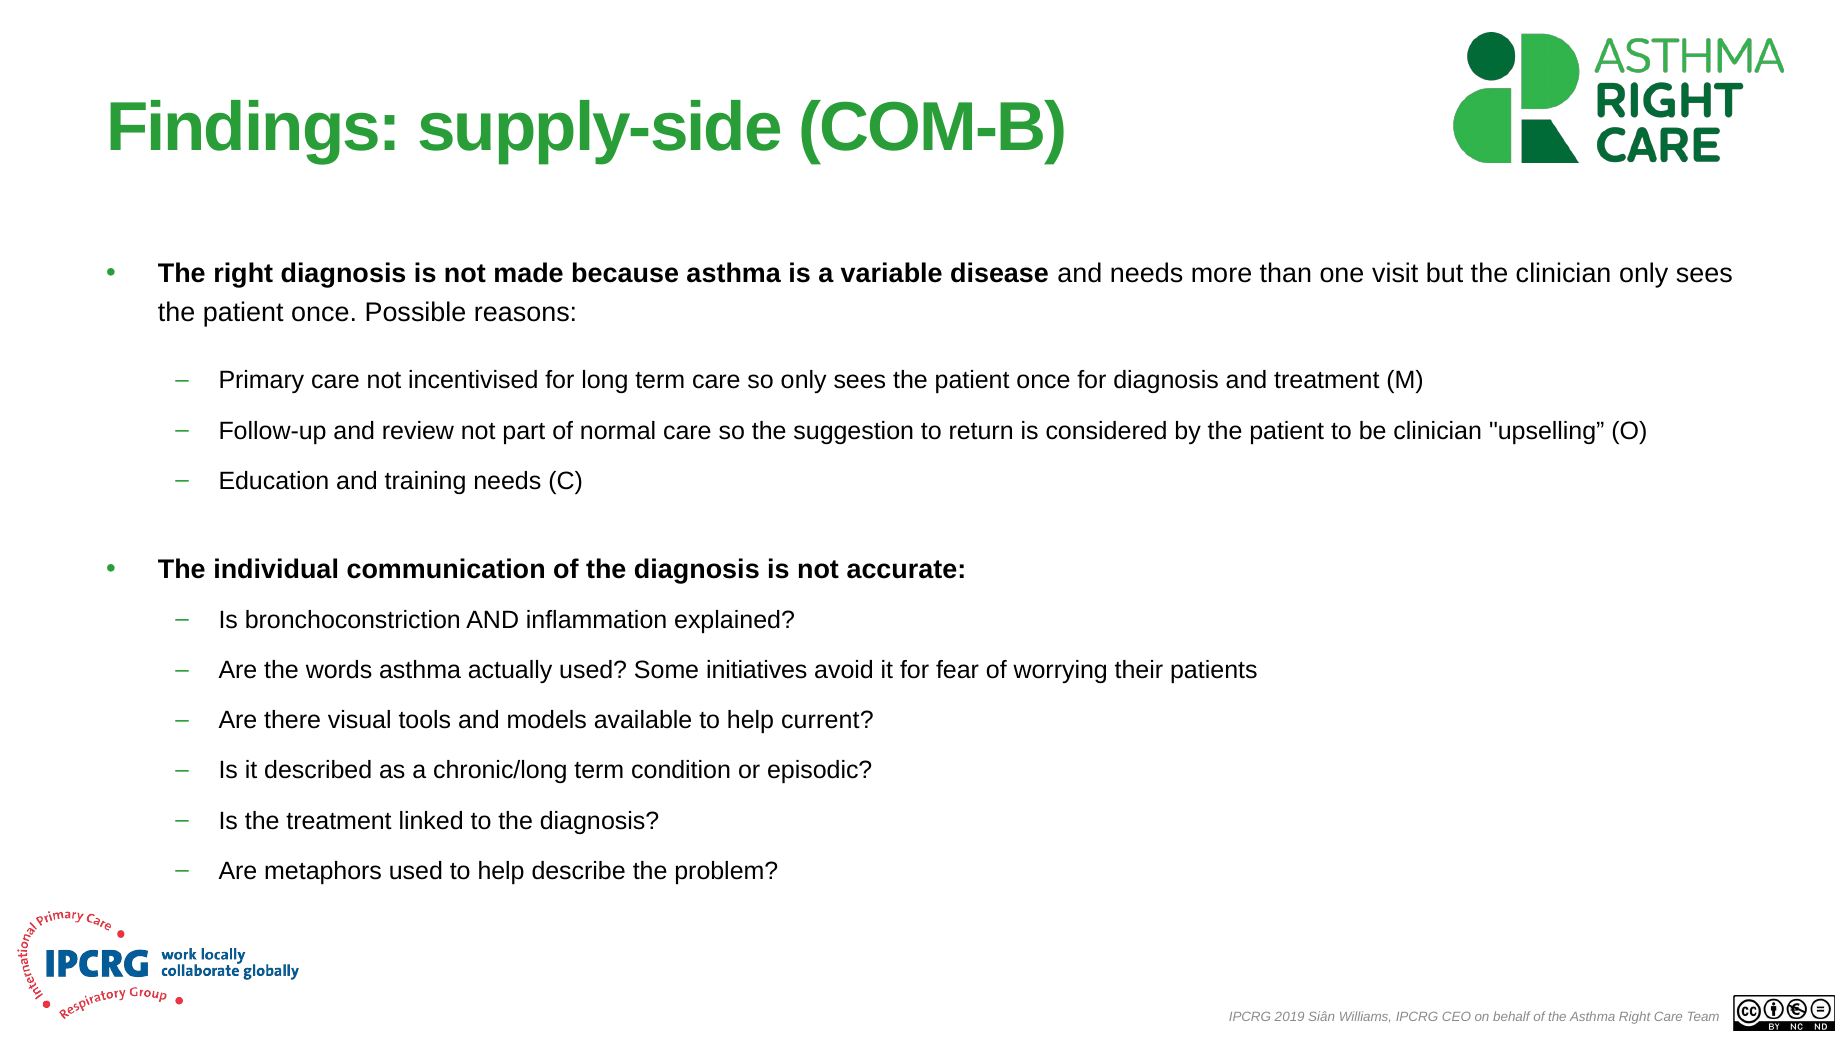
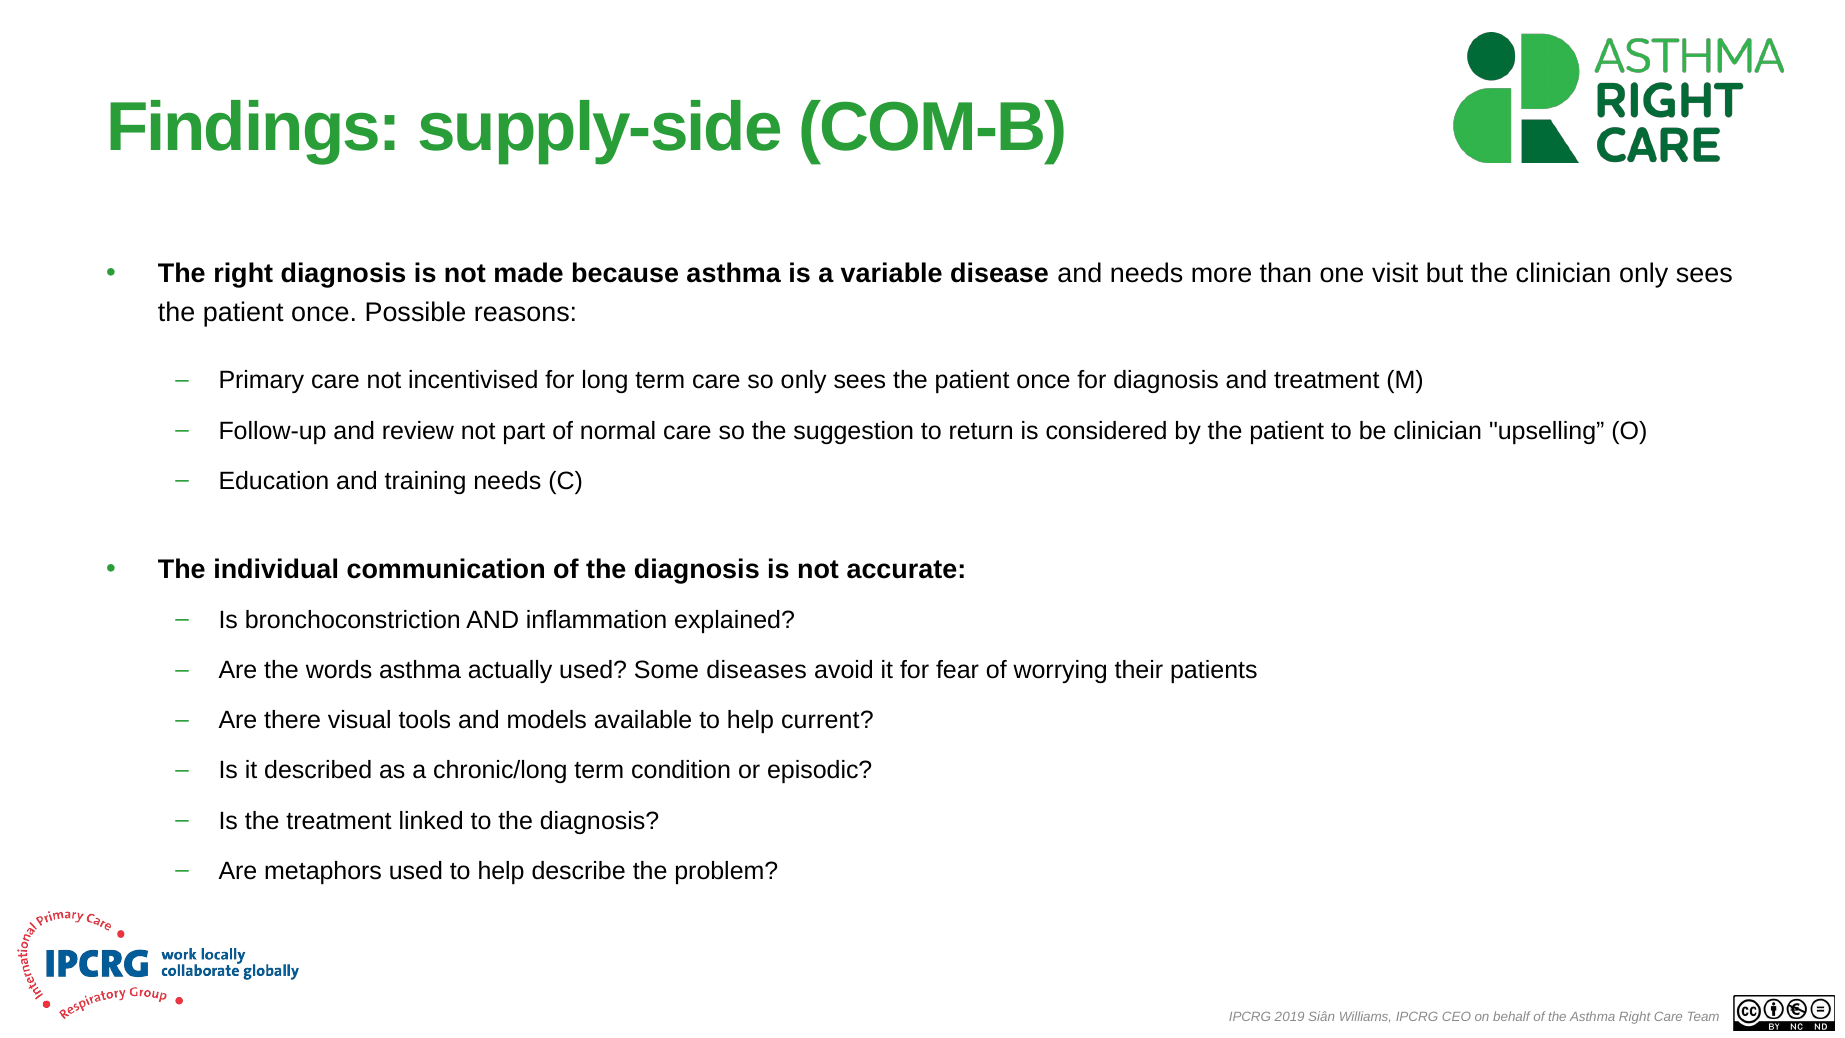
initiatives: initiatives -> diseases
